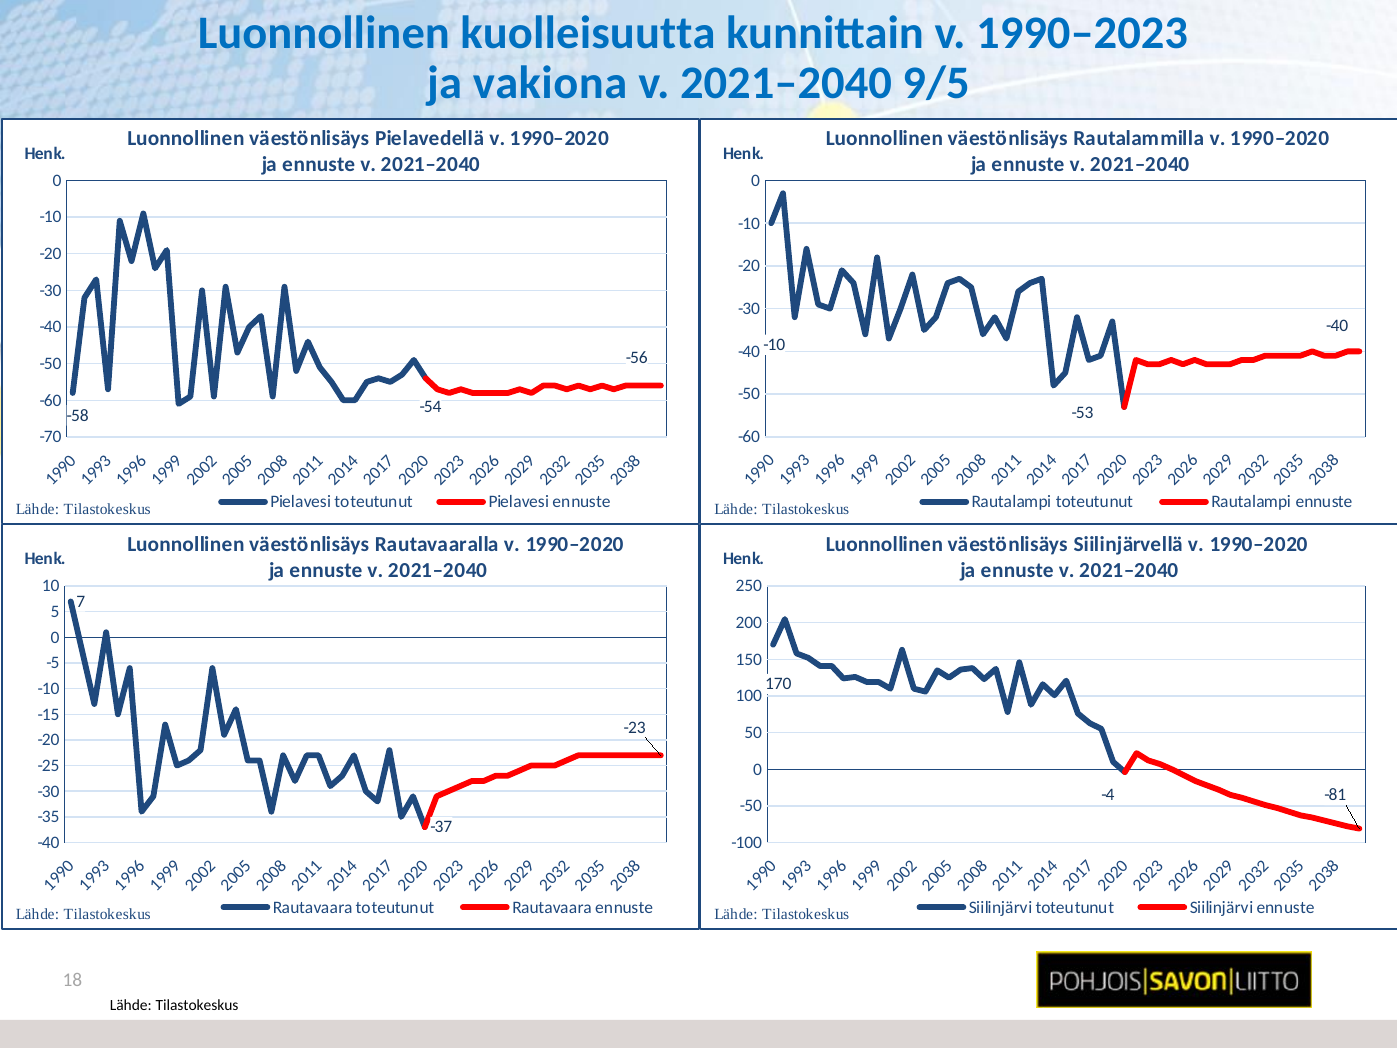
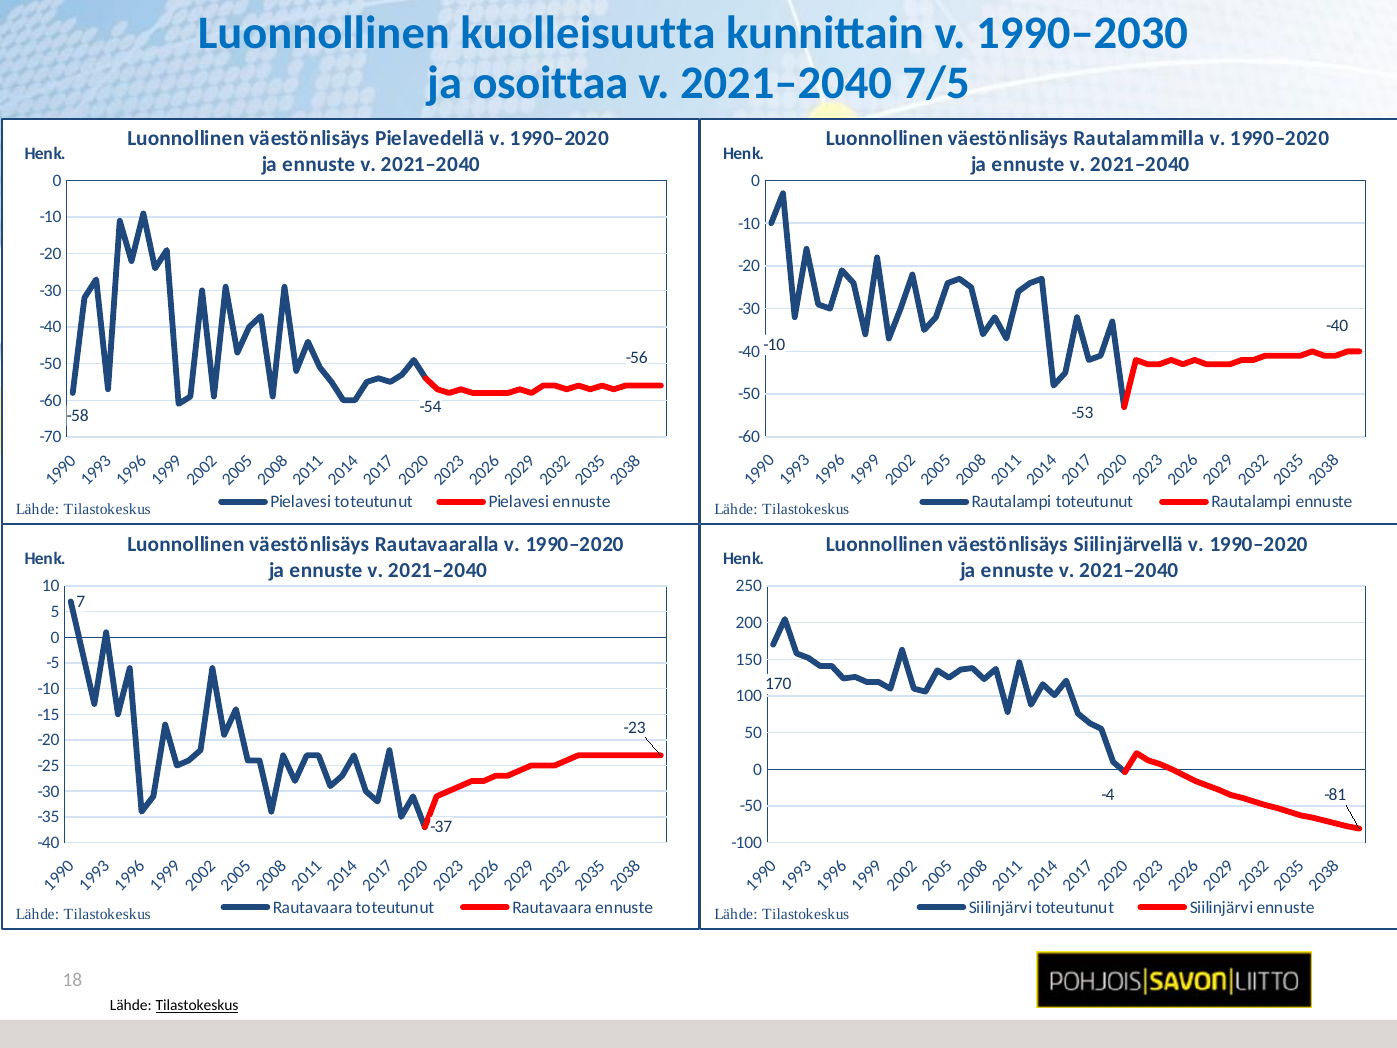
1990–2023: 1990–2023 -> 1990–2030
vakiona: vakiona -> osoittaa
9/5: 9/5 -> 7/5
Tilastokeskus at (197, 1005) underline: none -> present
